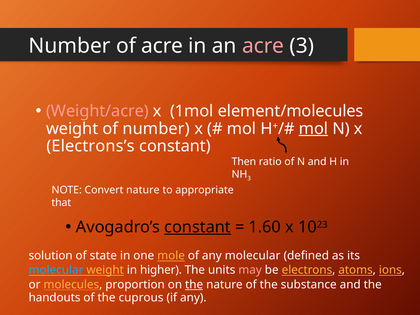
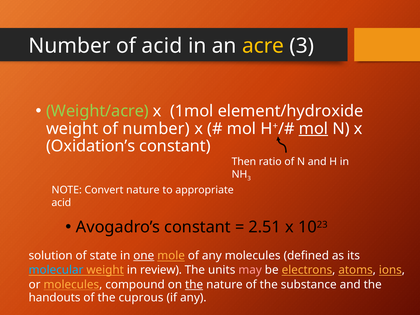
of acre: acre -> acid
acre at (263, 46) colour: pink -> yellow
Weight/acre colour: pink -> light green
element/molecules: element/molecules -> element/hydroxide
Electrons’s: Electrons’s -> Oxidation’s
that at (61, 203): that -> acid
constant at (198, 227) underline: present -> none
1.60: 1.60 -> 2.51
one underline: none -> present
any molecular: molecular -> molecules
higher: higher -> review
proportion: proportion -> compound
